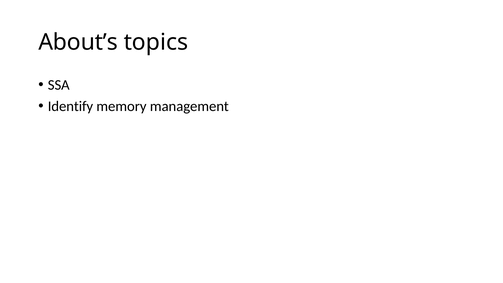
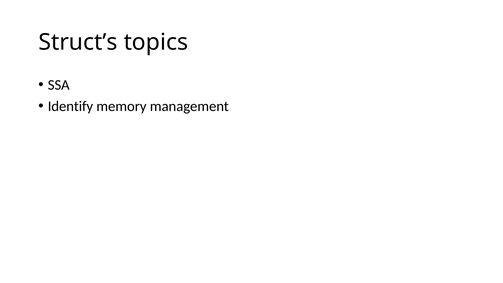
About’s: About’s -> Struct’s
